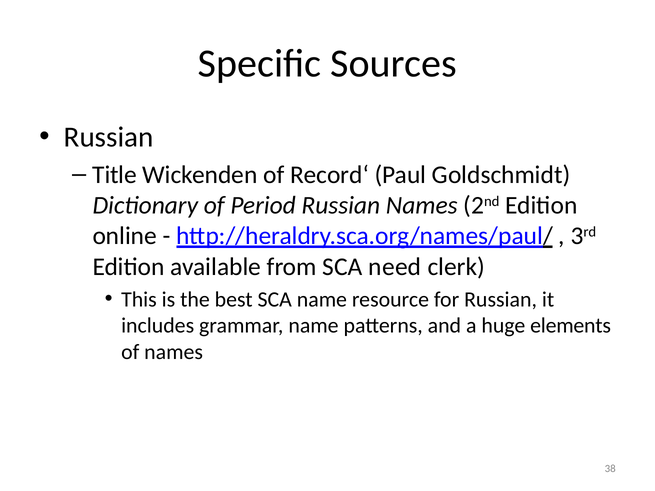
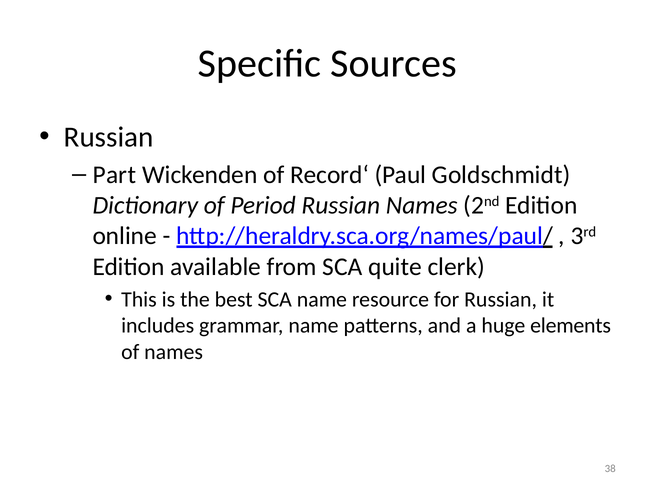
Title: Title -> Part
need: need -> quite
